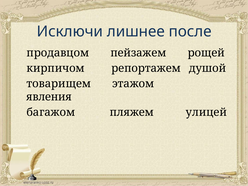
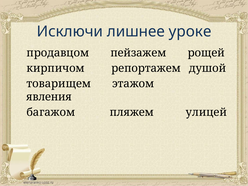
после: после -> уроке
